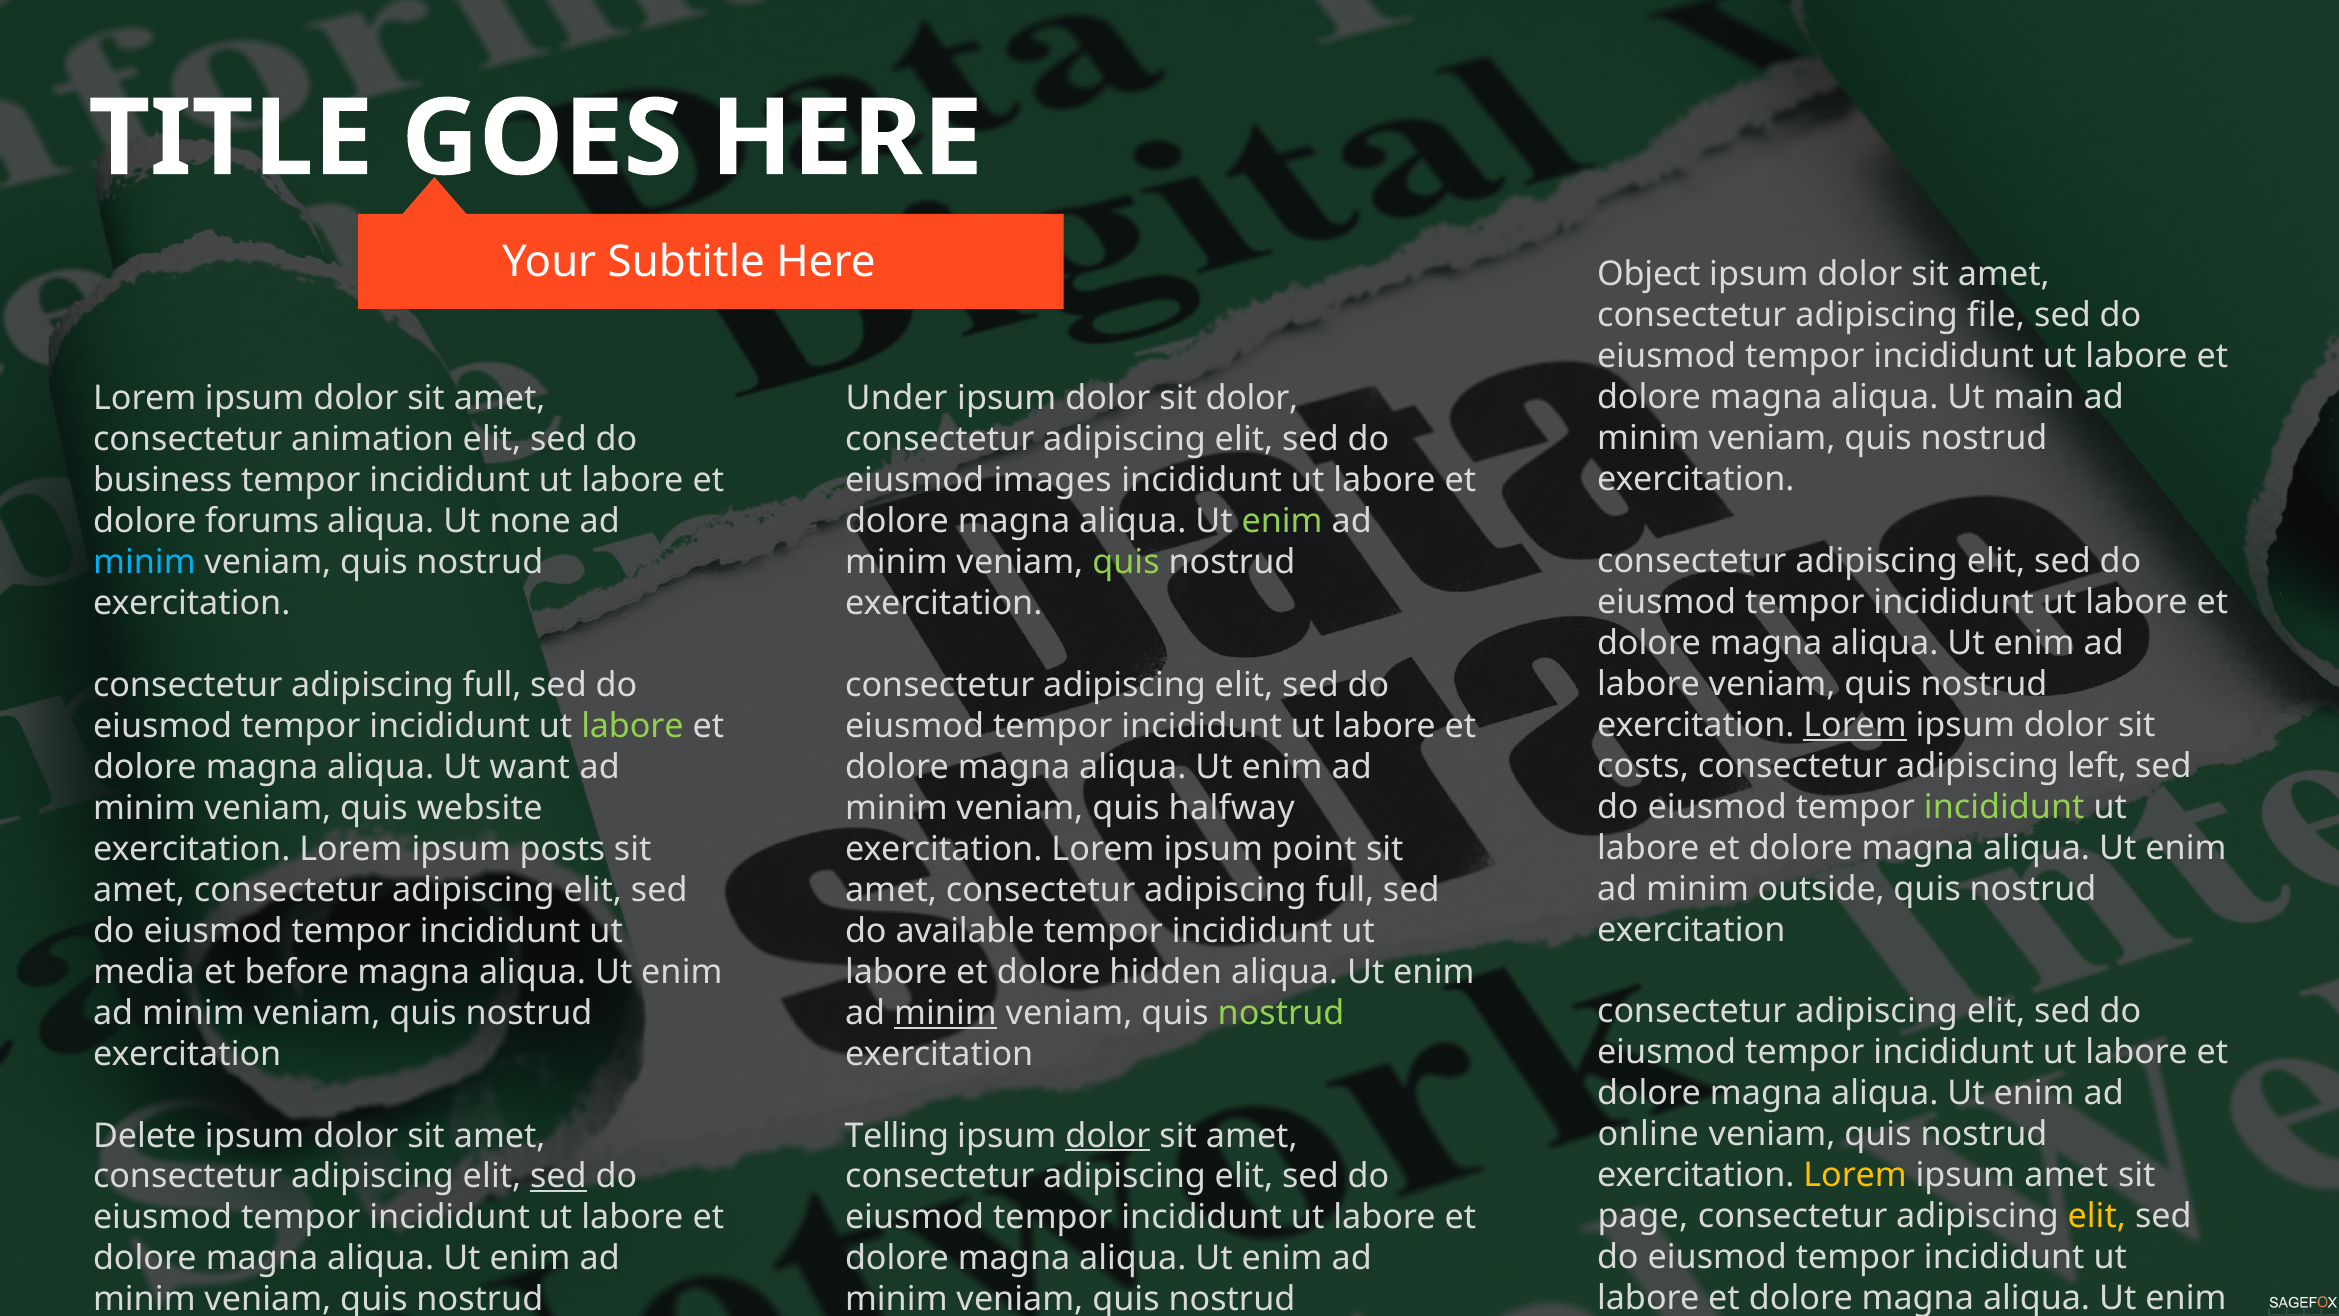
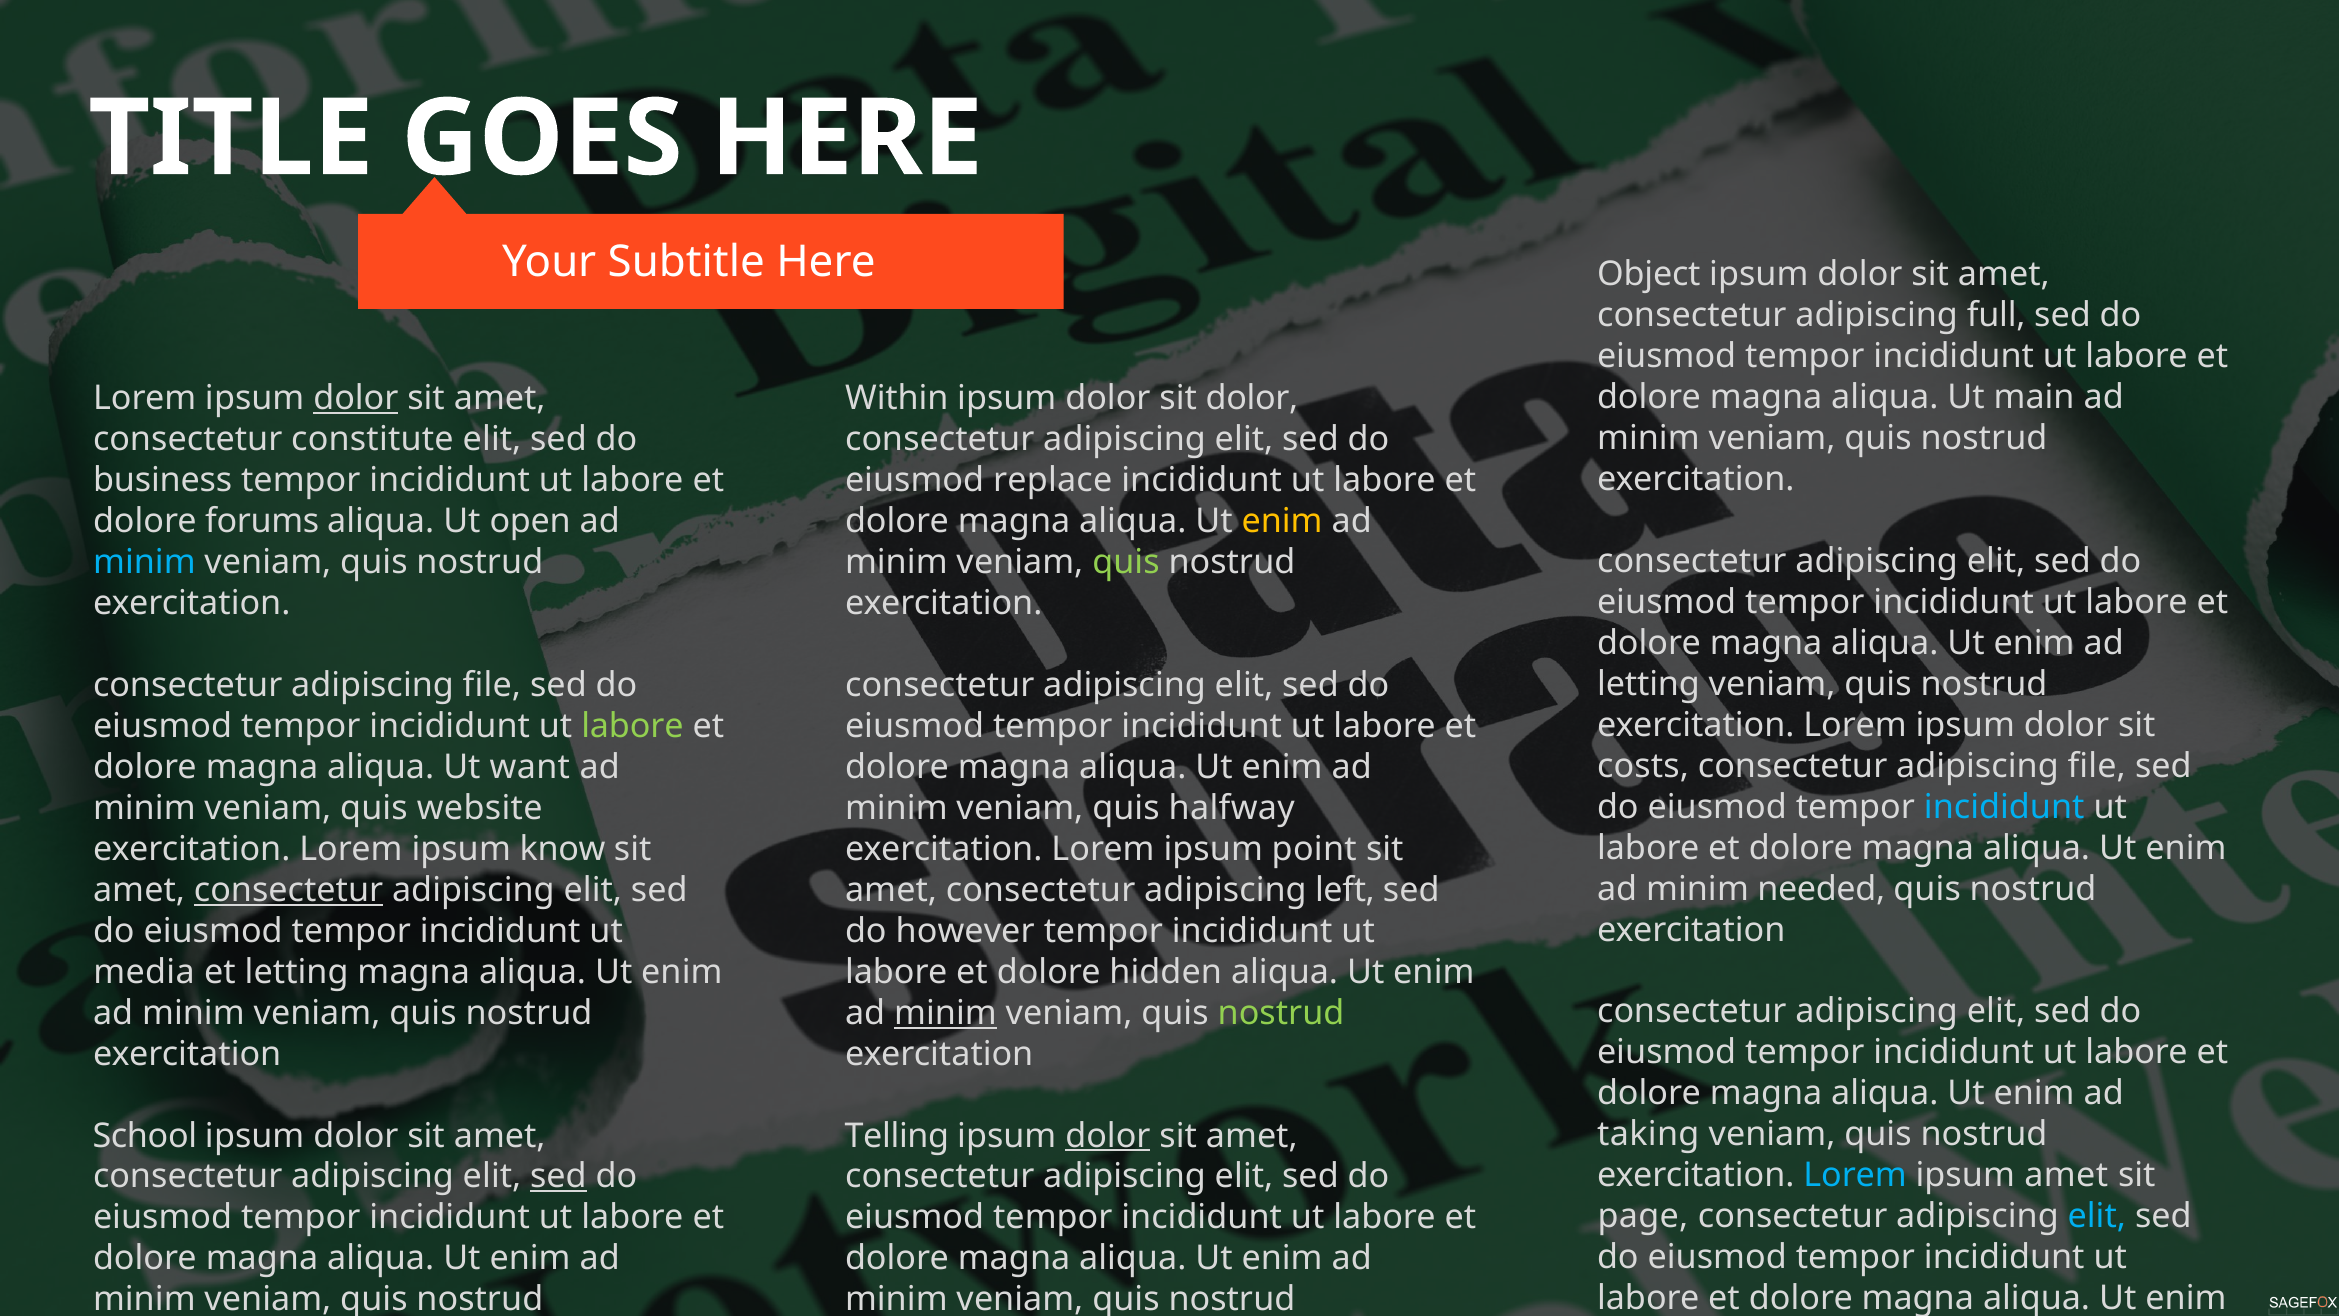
file: file -> full
dolor at (356, 398) underline: none -> present
Under: Under -> Within
animation: animation -> constitute
images: images -> replace
none: none -> open
enim at (1282, 521) colour: light green -> yellow
labore at (1649, 684): labore -> letting
full at (492, 685): full -> file
Lorem at (1855, 725) underline: present -> none
left at (2097, 766): left -> file
incididunt at (2004, 807) colour: light green -> light blue
posts: posts -> know
outside: outside -> needed
consectetur at (289, 890) underline: none -> present
amet consectetur adipiscing full: full -> left
available: available -> however
et before: before -> letting
online: online -> taking
Delete: Delete -> School
Lorem at (1855, 1175) colour: yellow -> light blue
elit at (2097, 1216) colour: yellow -> light blue
